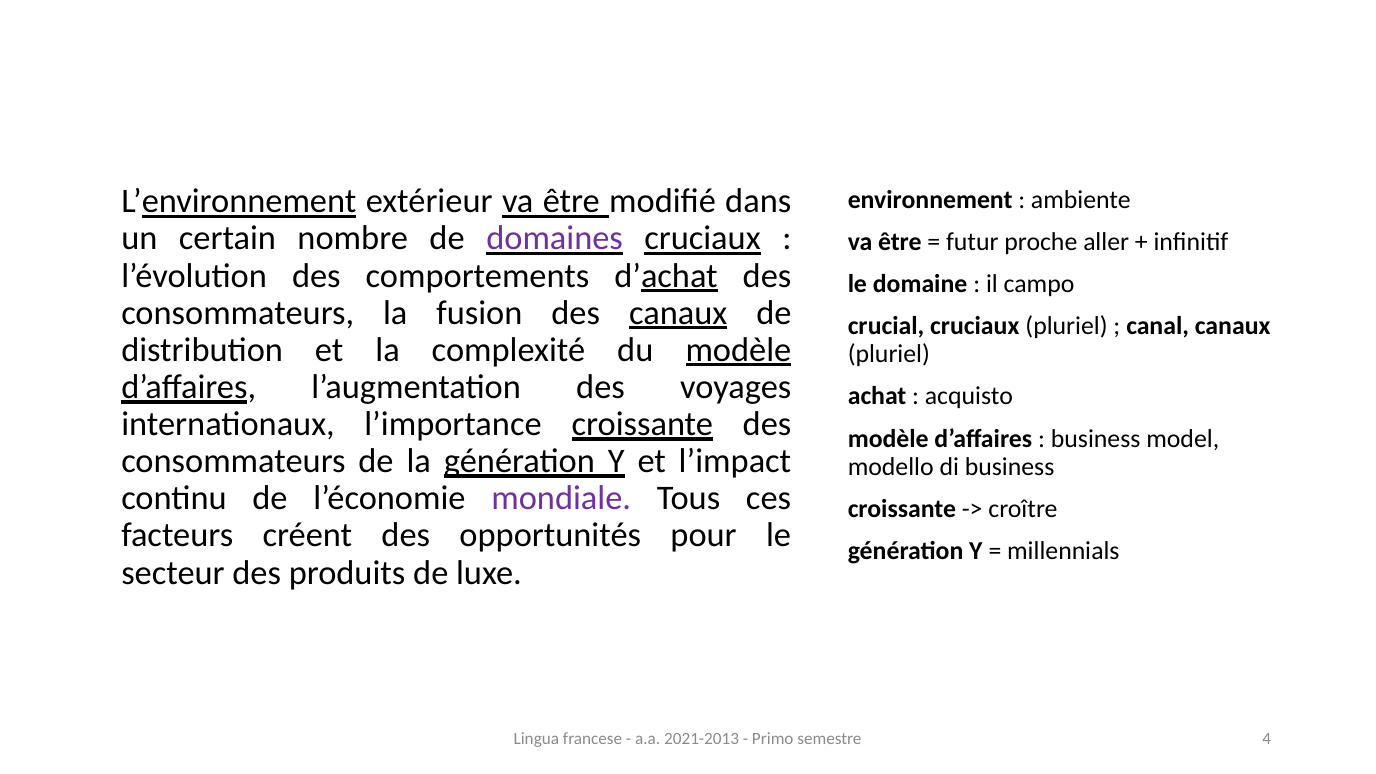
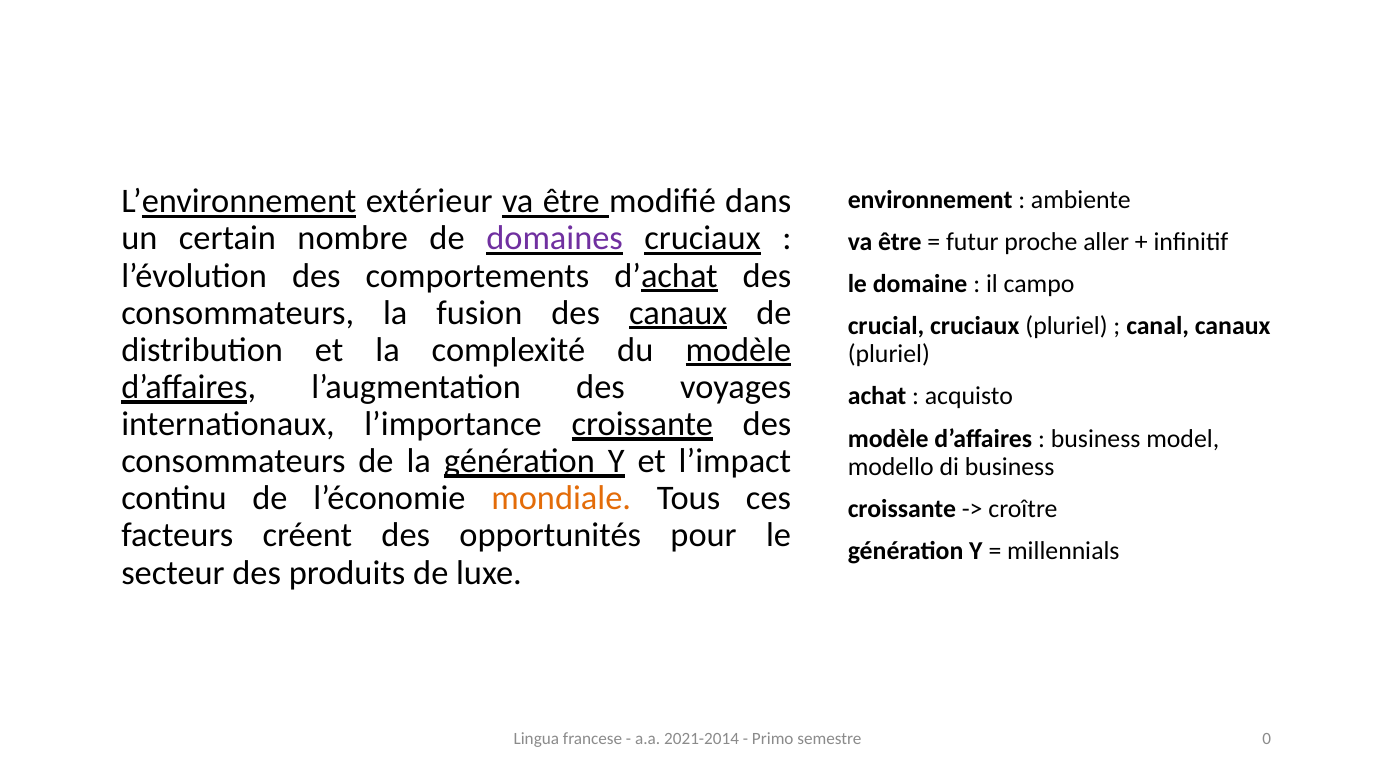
mondiale colour: purple -> orange
2021-2013: 2021-2013 -> 2021-2014
4: 4 -> 0
